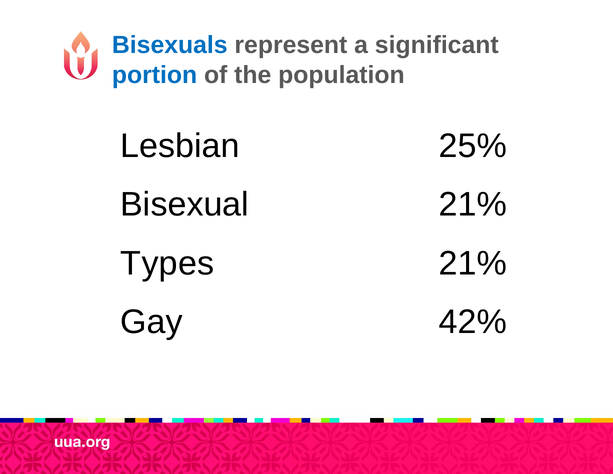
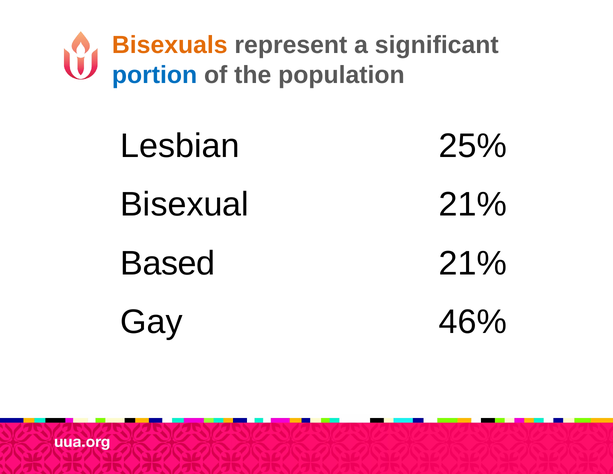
Bisexuals colour: blue -> orange
Types: Types -> Based
42%: 42% -> 46%
